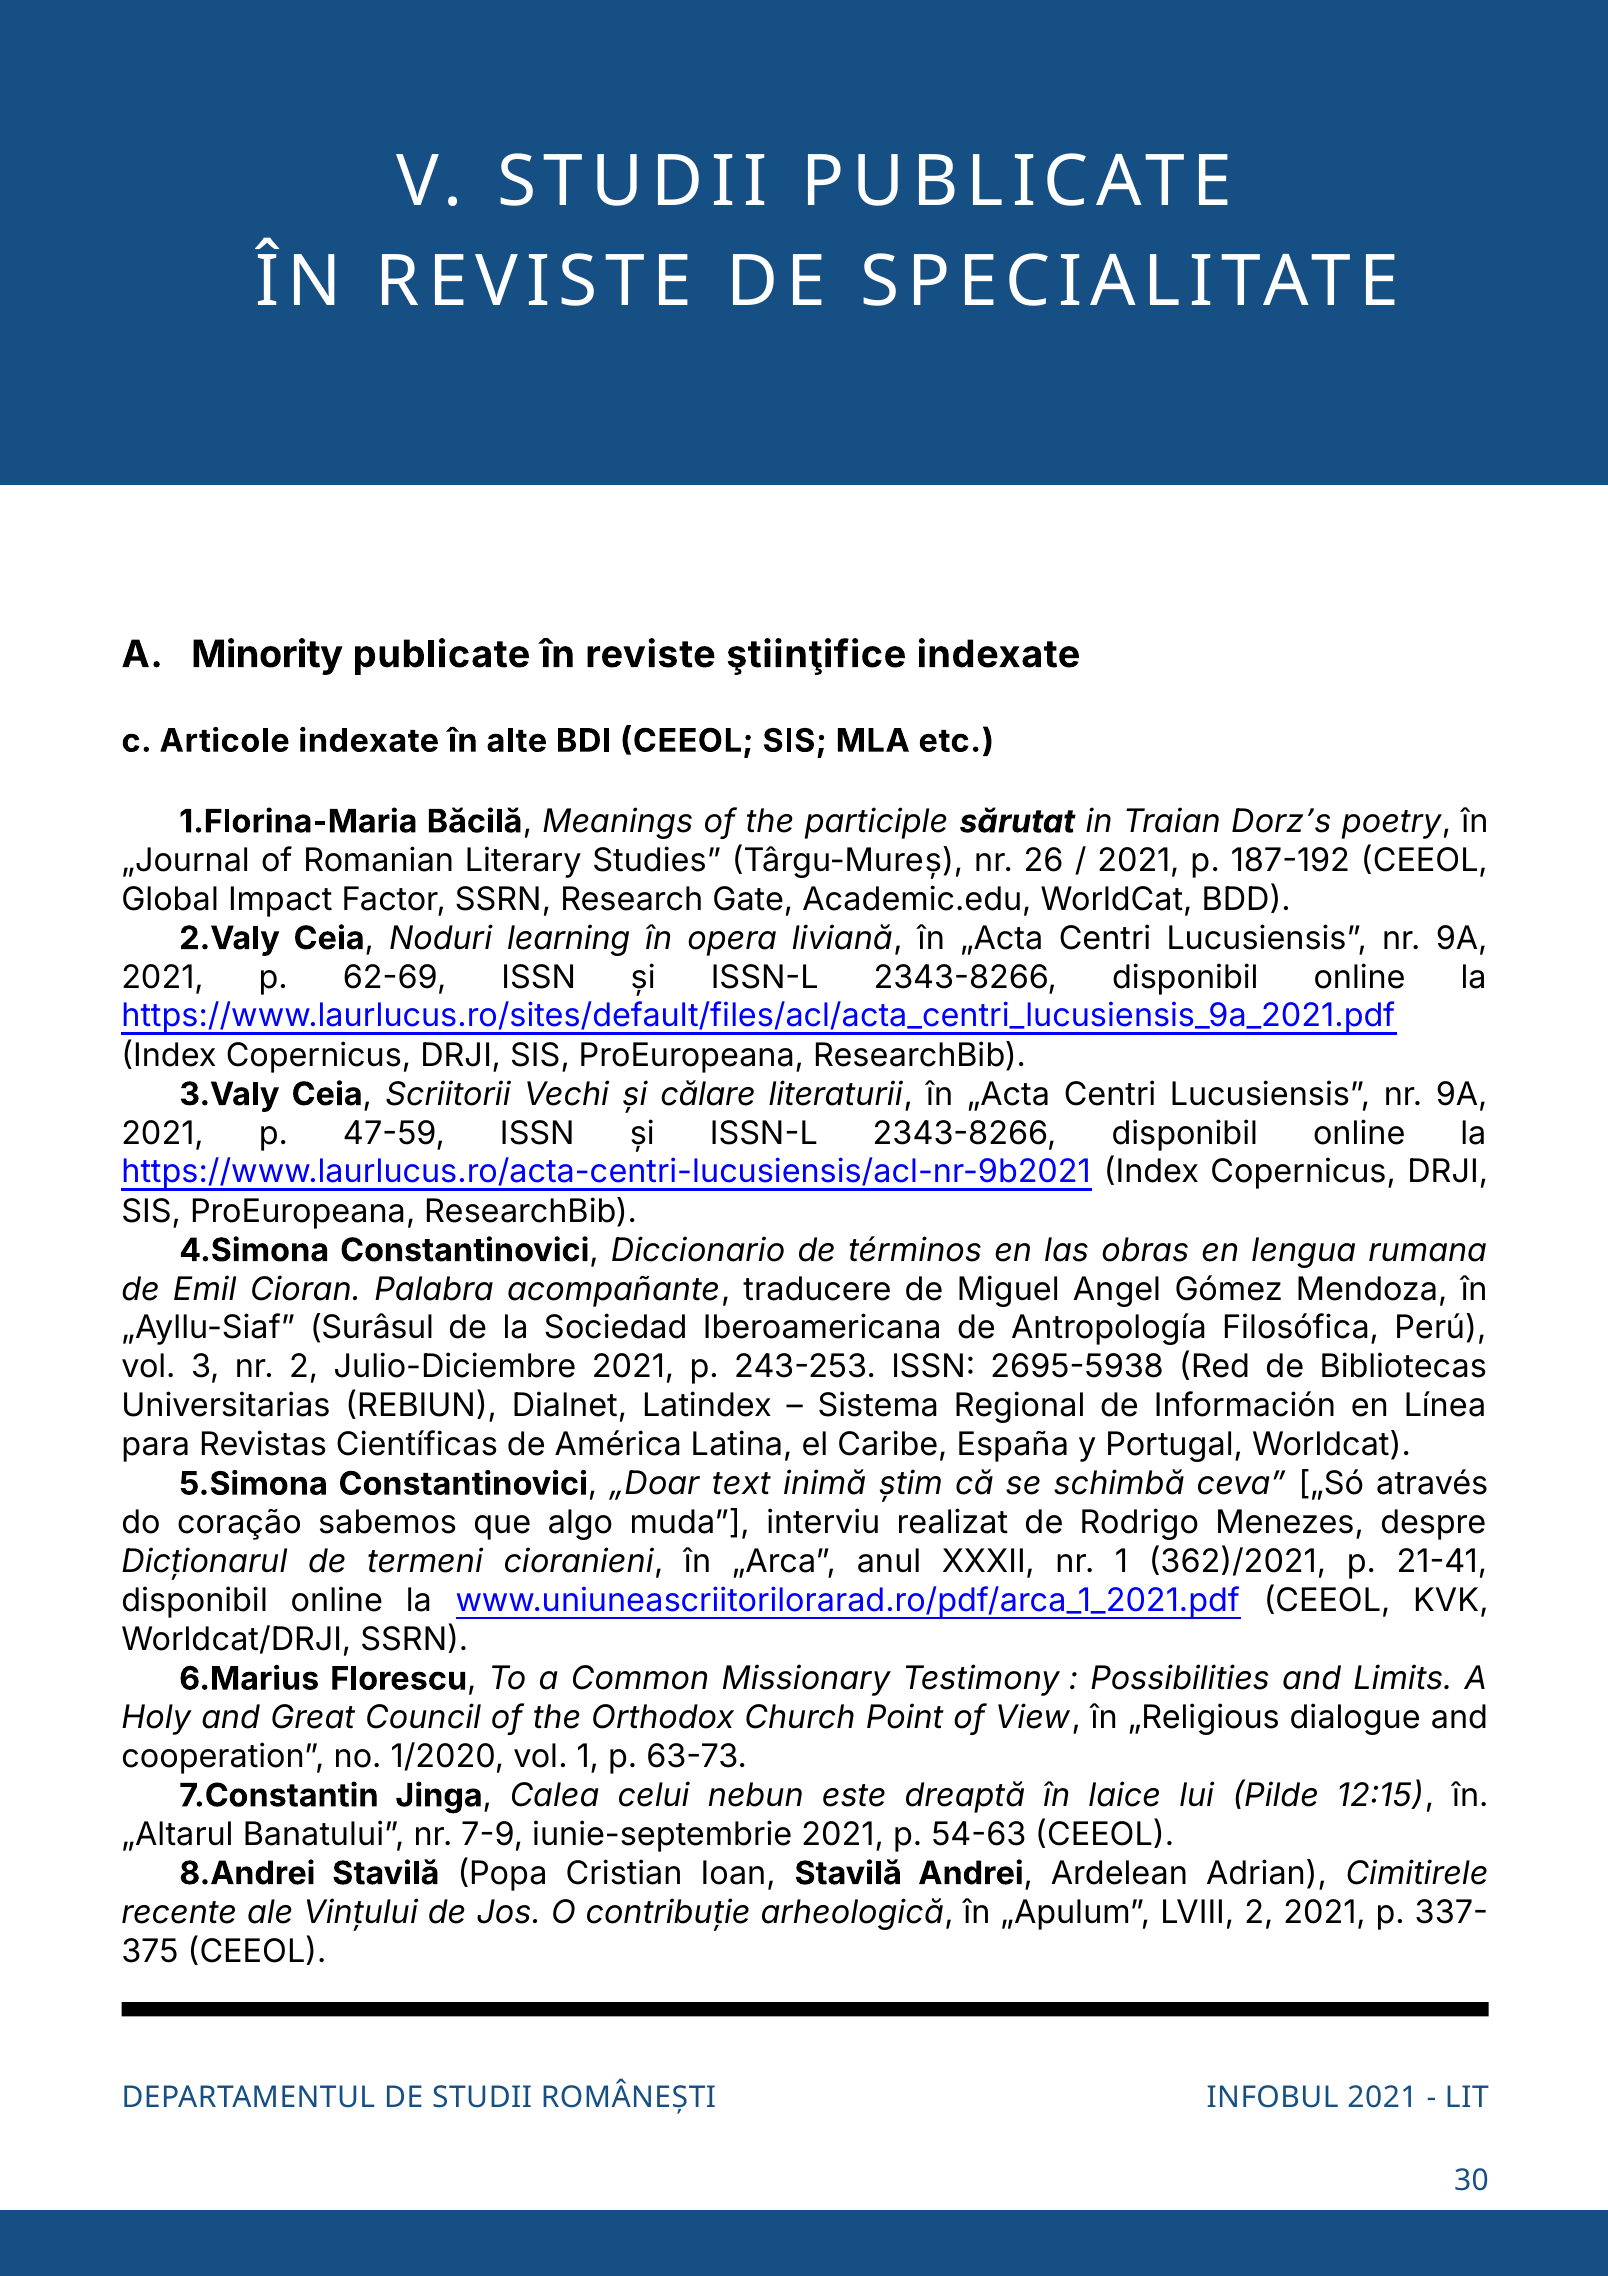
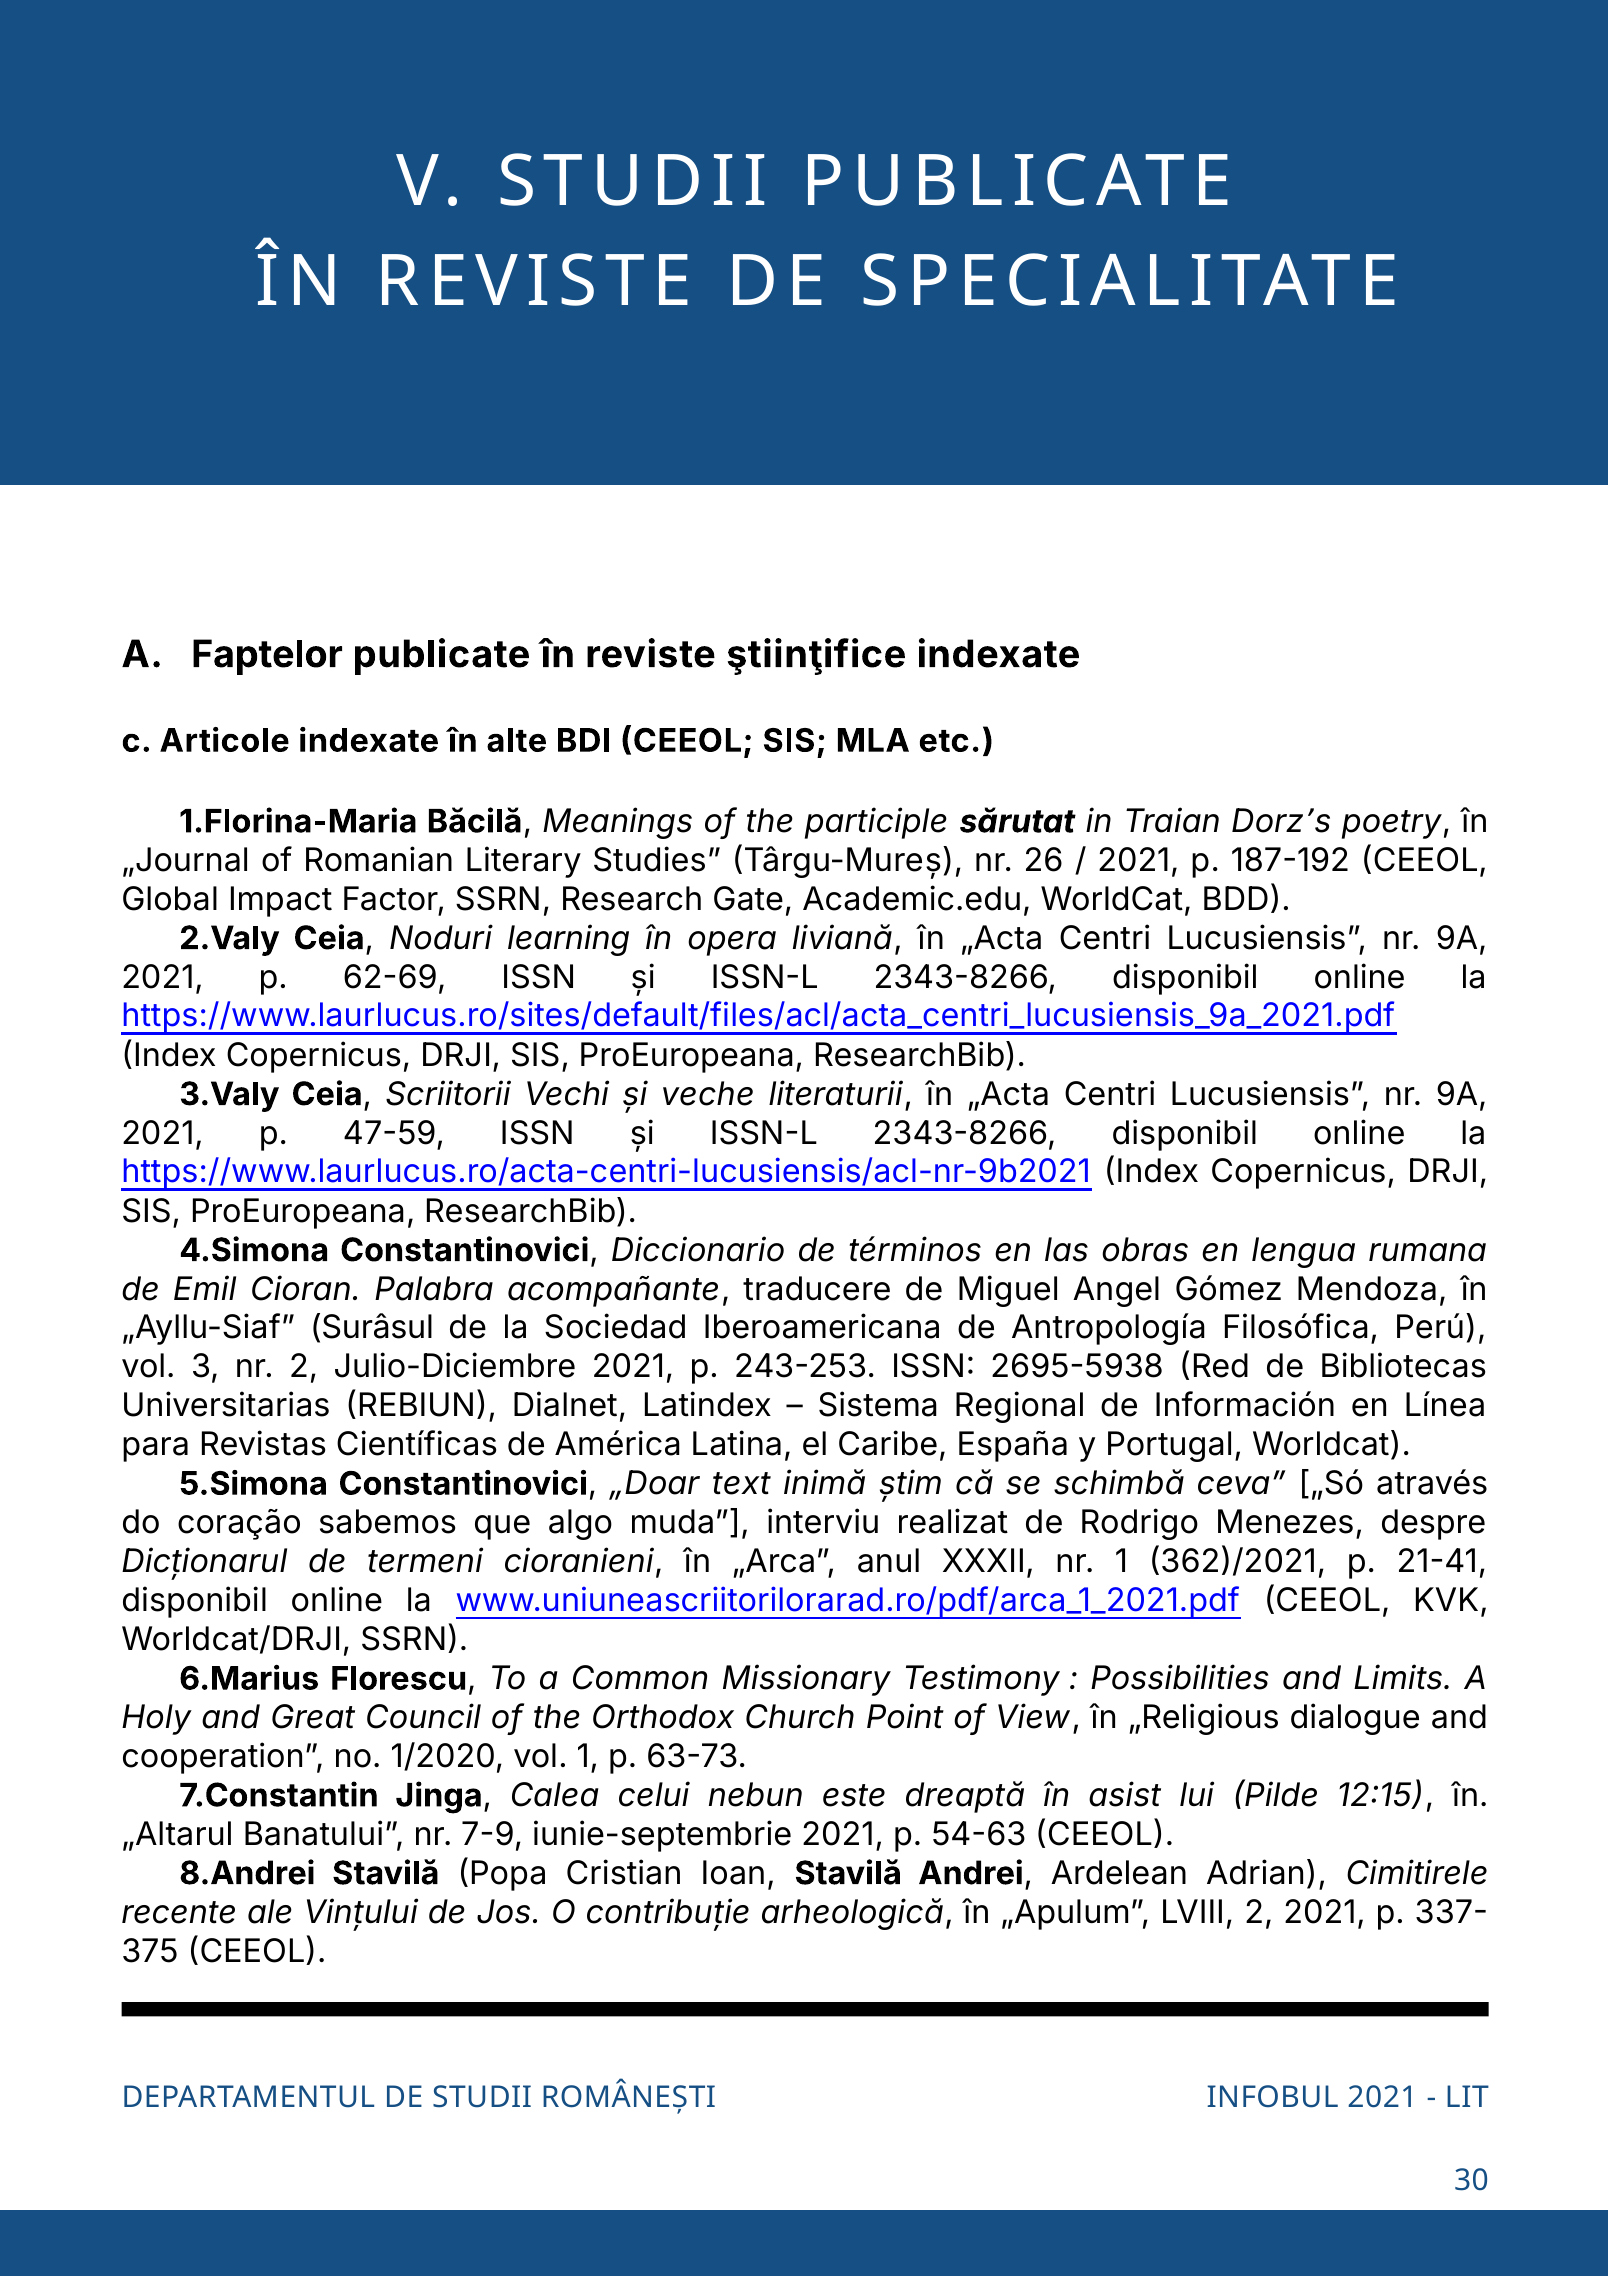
Minority: Minority -> Faptelor
călare: călare -> veche
laice: laice -> asist
